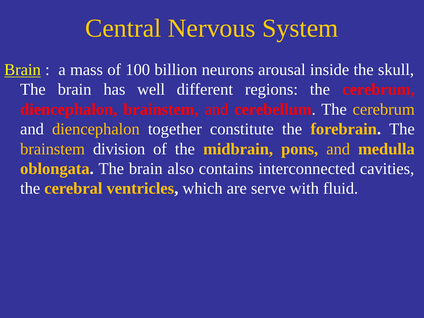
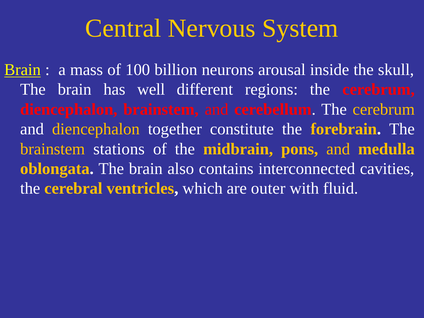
division: division -> stations
serve: serve -> outer
